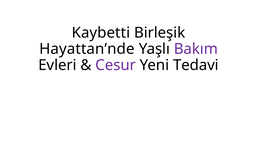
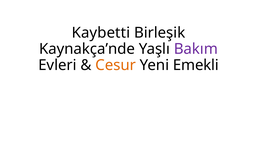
Hayattan’nde: Hayattan’nde -> Kaynakça’nde
Cesur colour: purple -> orange
Tedavi: Tedavi -> Emekli
